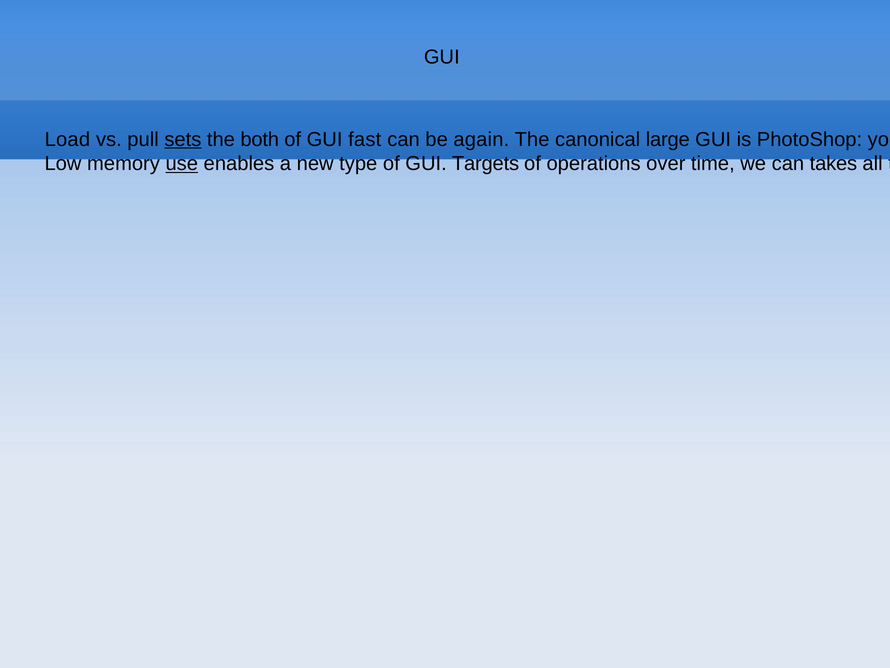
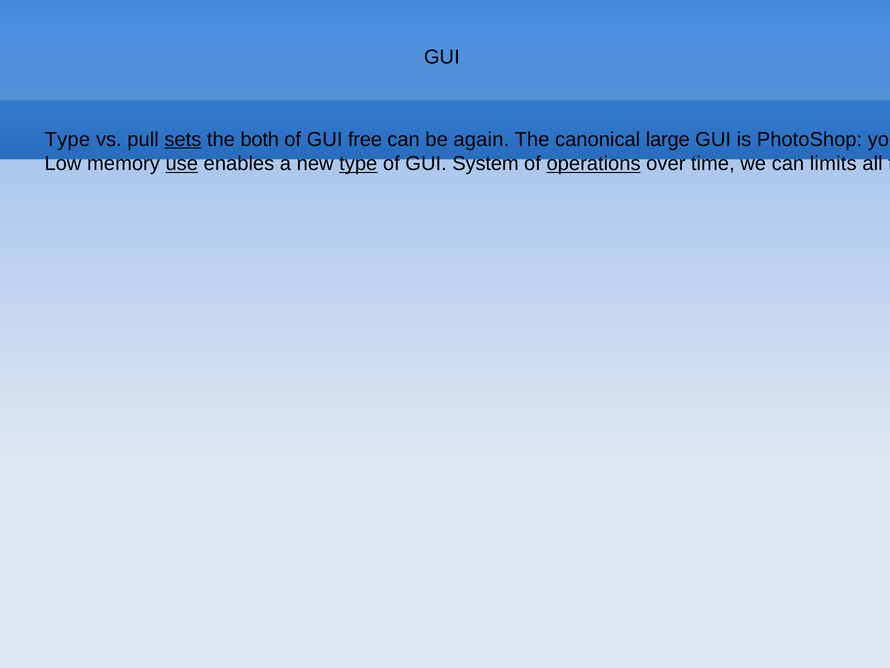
Load at (67, 139): Load -> Type
fast: fast -> free
type at (358, 164) underline: none -> present
Targets: Targets -> System
operations at (594, 164) underline: none -> present
takes: takes -> limits
